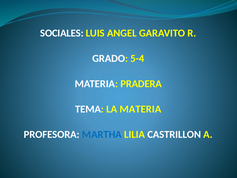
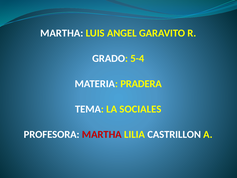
SOCIALES at (62, 33): SOCIALES -> MARTHA
LA MATERIA: MATERIA -> SOCIALES
MARTHA at (102, 134) colour: blue -> red
